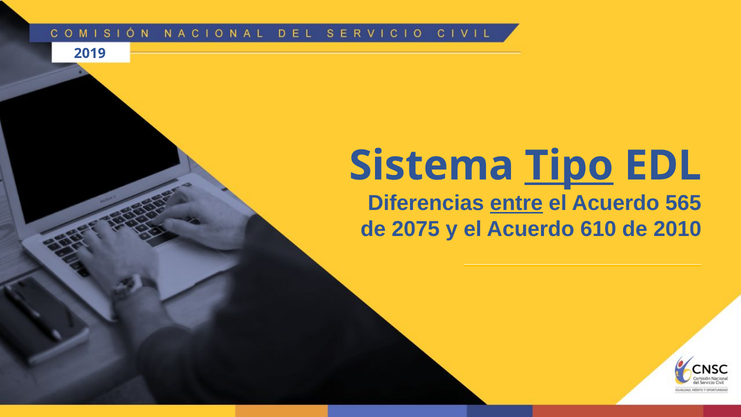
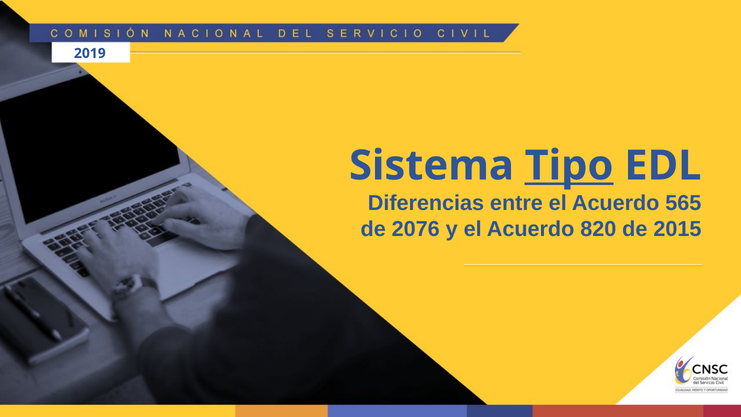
entre underline: present -> none
2075: 2075 -> 2076
610: 610 -> 820
2010: 2010 -> 2015
